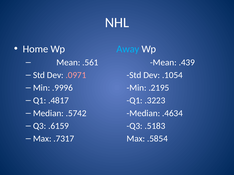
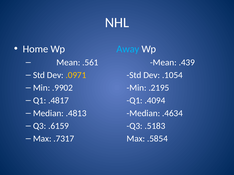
.0971 colour: pink -> yellow
.9996: .9996 -> .9902
.3223: .3223 -> .4094
.5742: .5742 -> .4813
